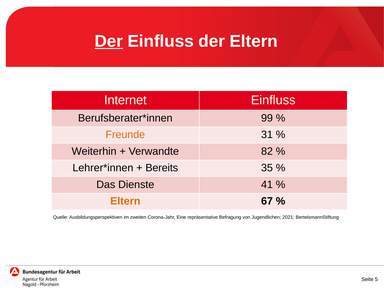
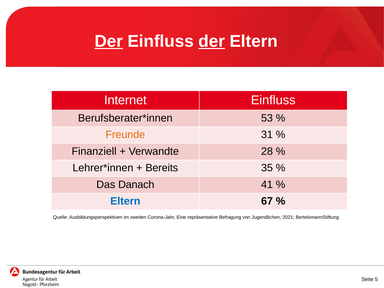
der at (212, 41) underline: none -> present
99: 99 -> 53
Weiterhin: Weiterhin -> Finanziell
82: 82 -> 28
Dienste: Dienste -> Danach
Eltern at (125, 201) colour: orange -> blue
